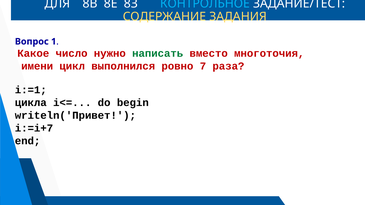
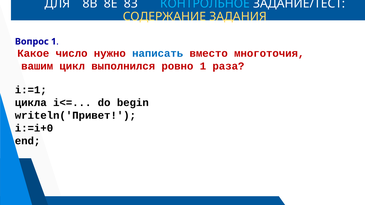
написать colour: green -> blue
имени: имени -> вашим
ровно 7: 7 -> 1
i:=i+7: i:=i+7 -> i:=i+0
